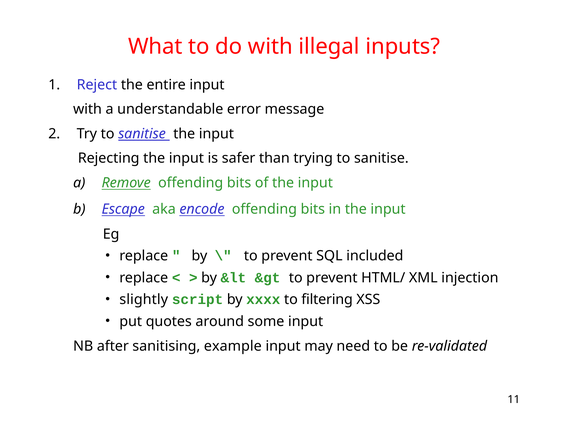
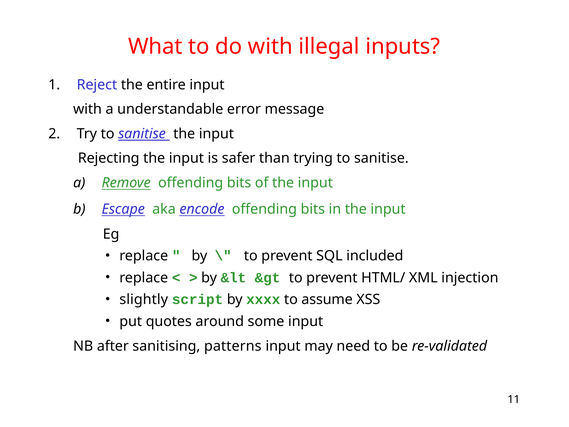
filtering: filtering -> assume
example: example -> patterns
